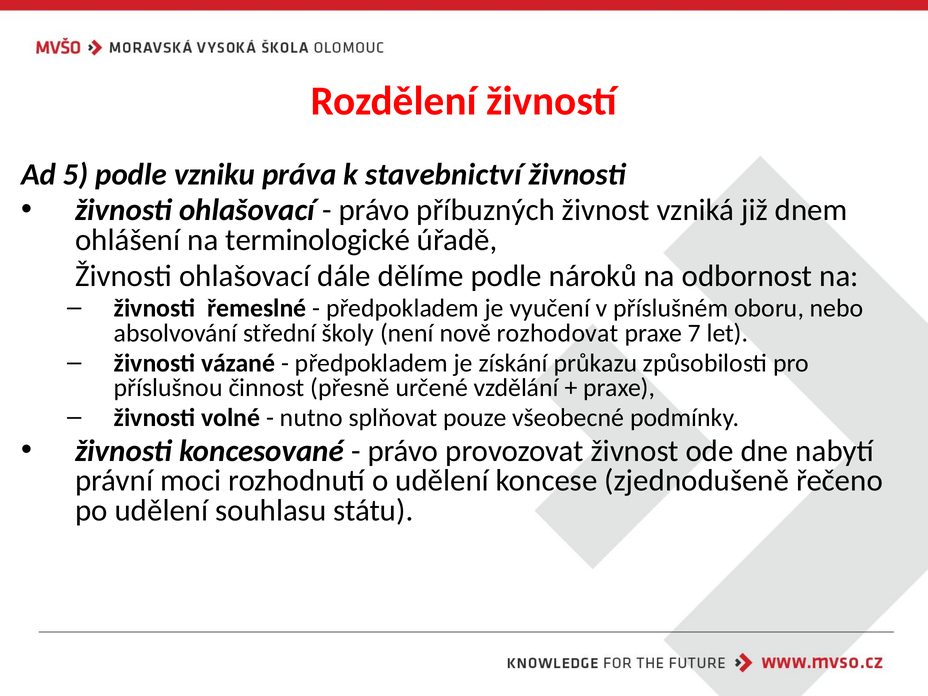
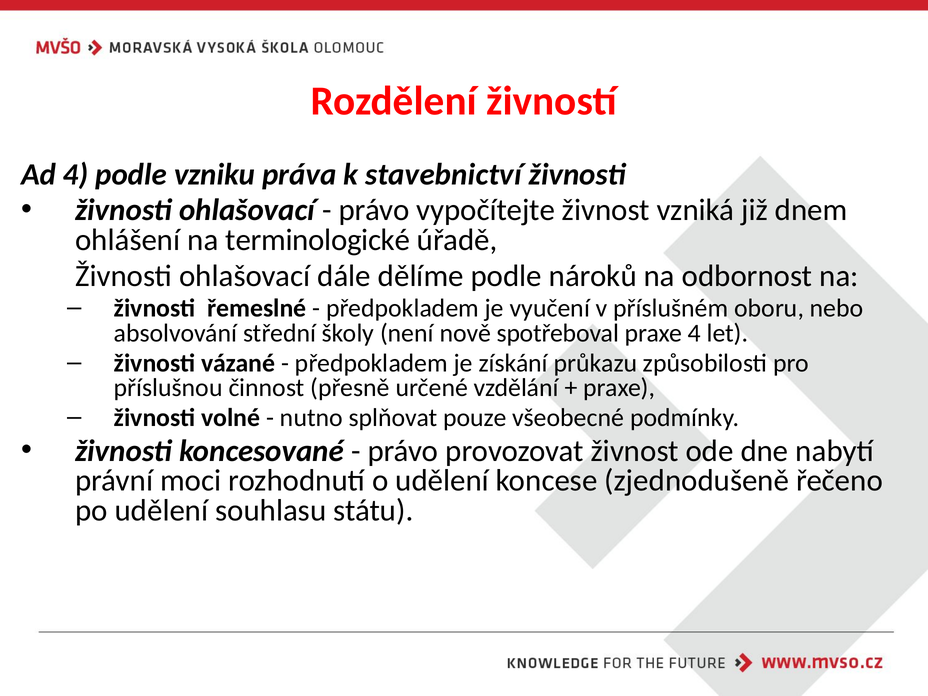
Ad 5: 5 -> 4
příbuzných: příbuzných -> vypočítejte
rozhodovat: rozhodovat -> spotřeboval
praxe 7: 7 -> 4
